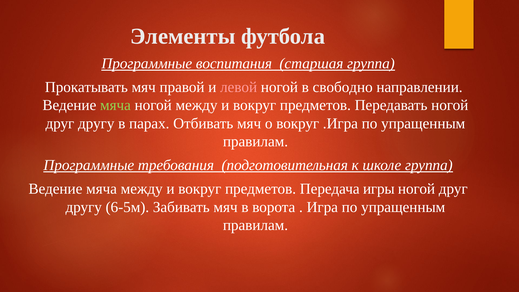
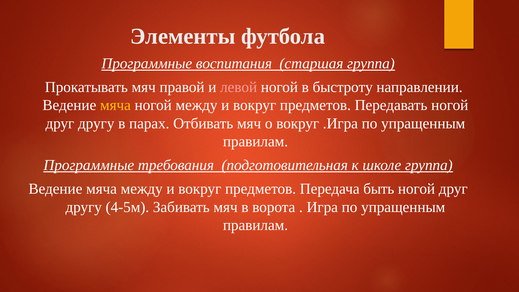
свободно: свободно -> быстроту
мяча at (115, 105) colour: light green -> yellow
игры: игры -> быть
6-5м: 6-5м -> 4-5м
